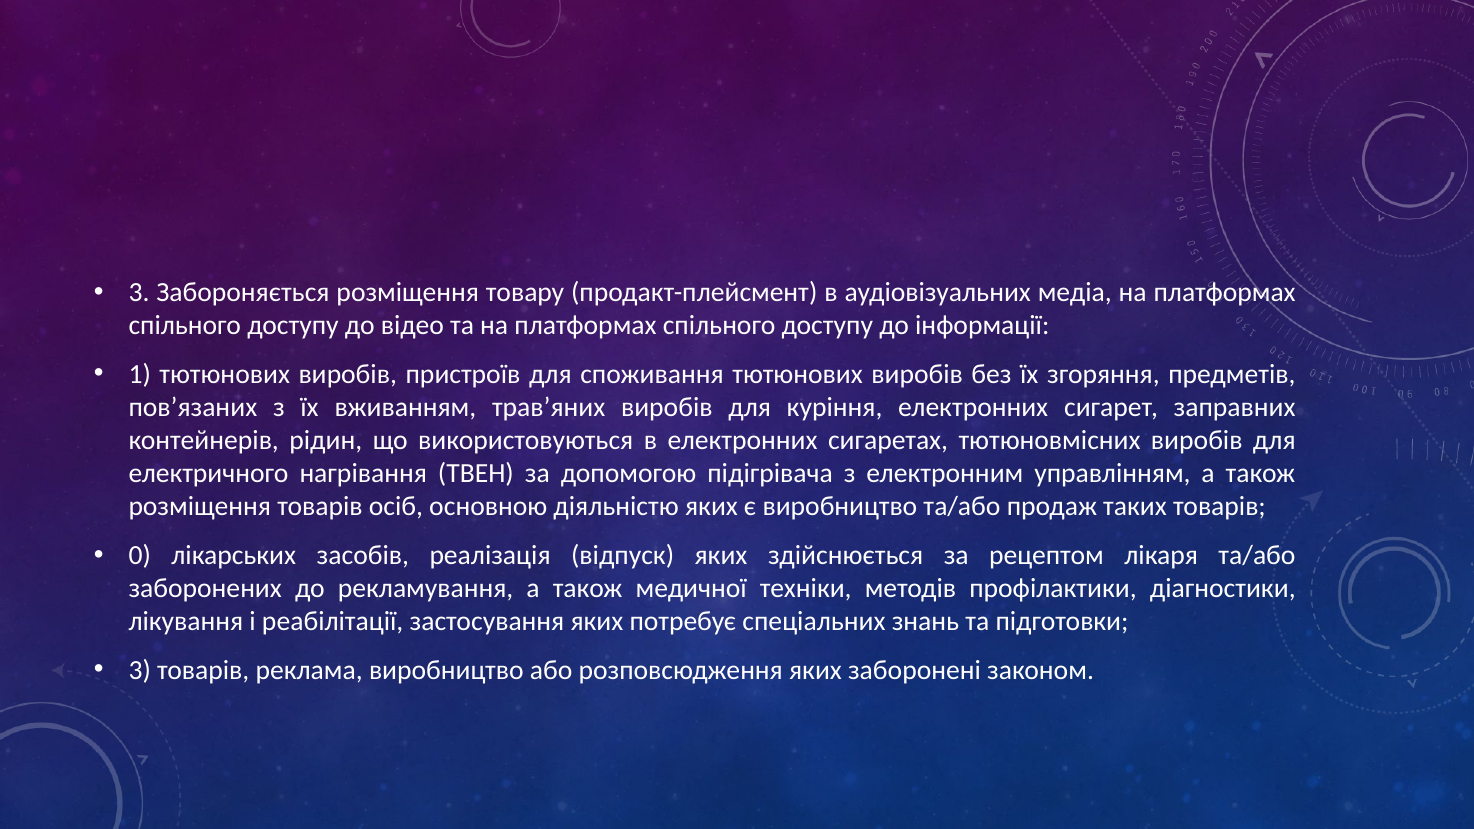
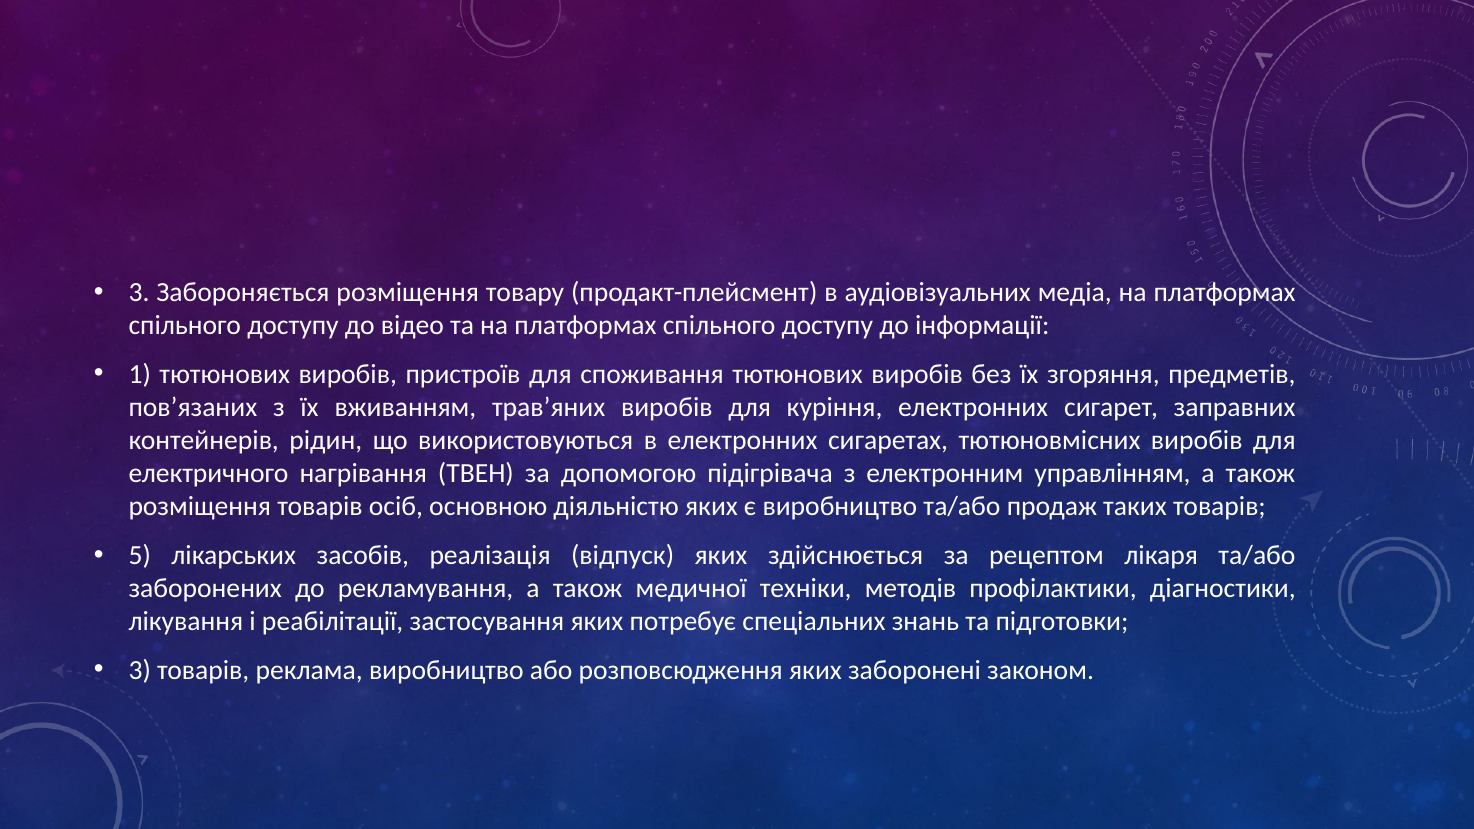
0: 0 -> 5
